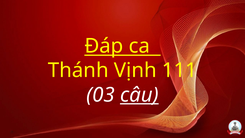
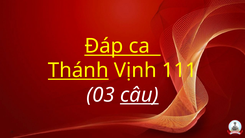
Thánh underline: none -> present
